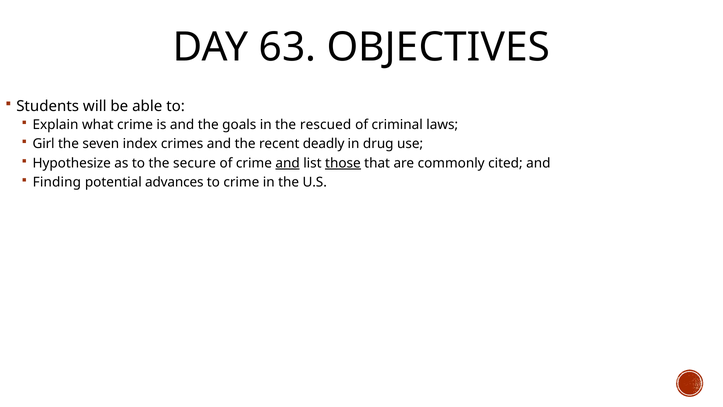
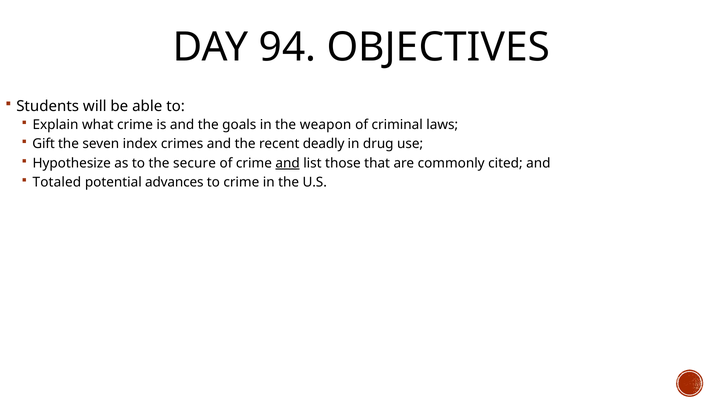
63: 63 -> 94
rescued: rescued -> weapon
Girl: Girl -> Gift
those underline: present -> none
Finding: Finding -> Totaled
